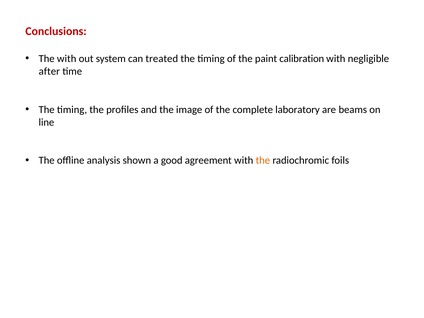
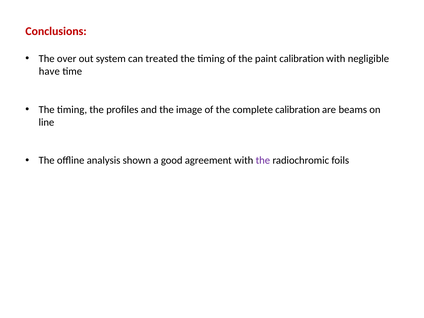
The with: with -> over
after: after -> have
complete laboratory: laboratory -> calibration
the at (263, 160) colour: orange -> purple
